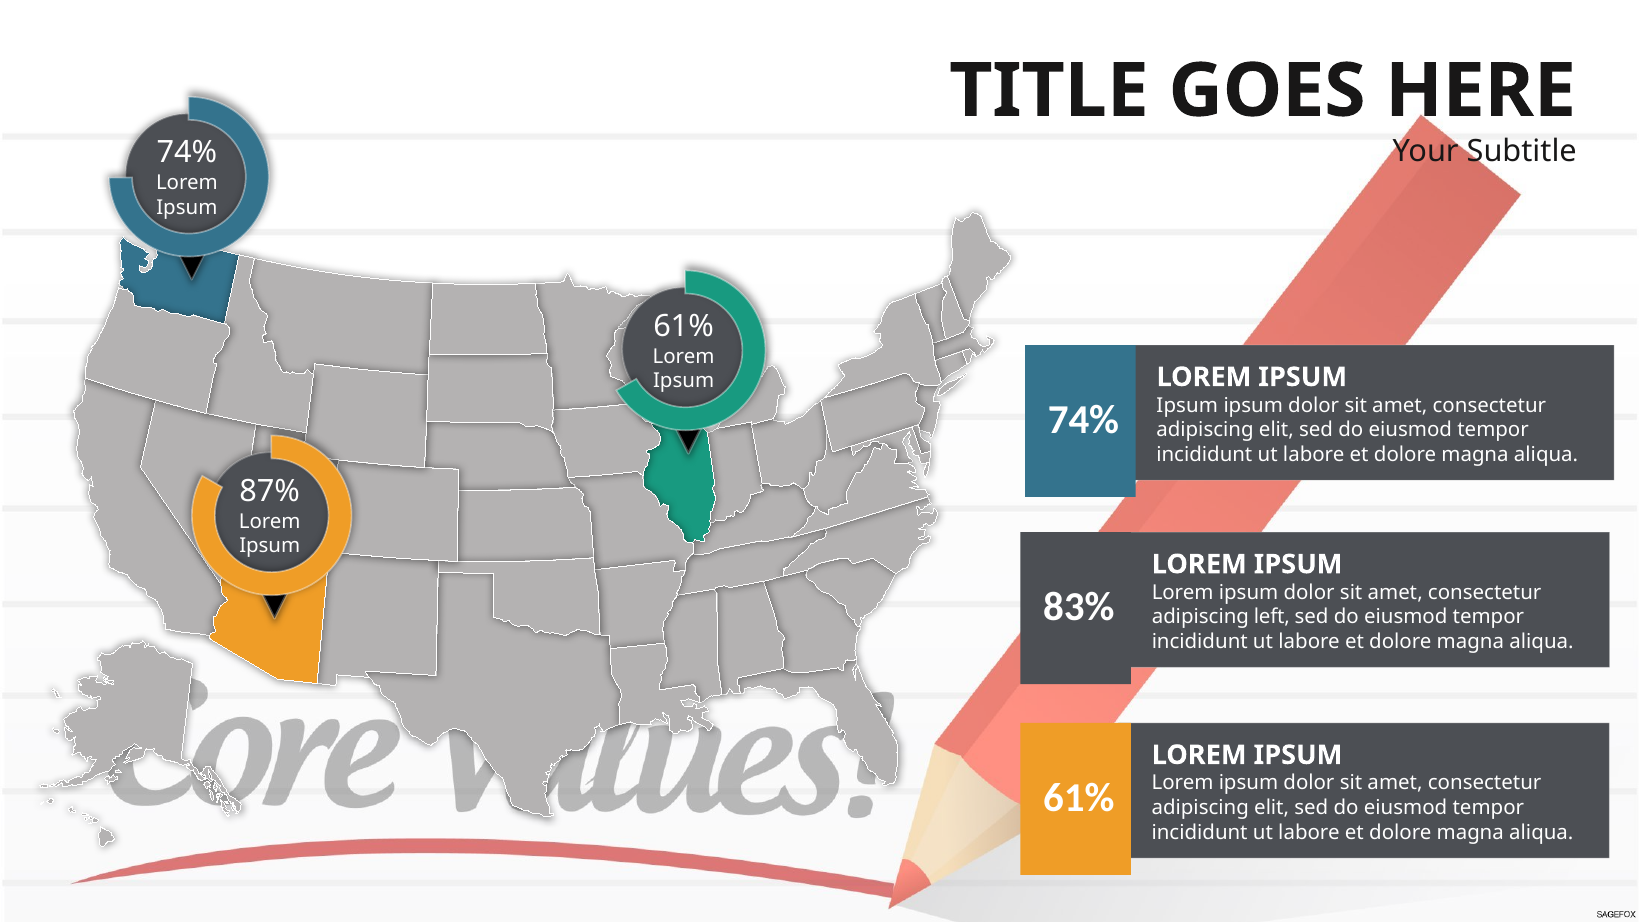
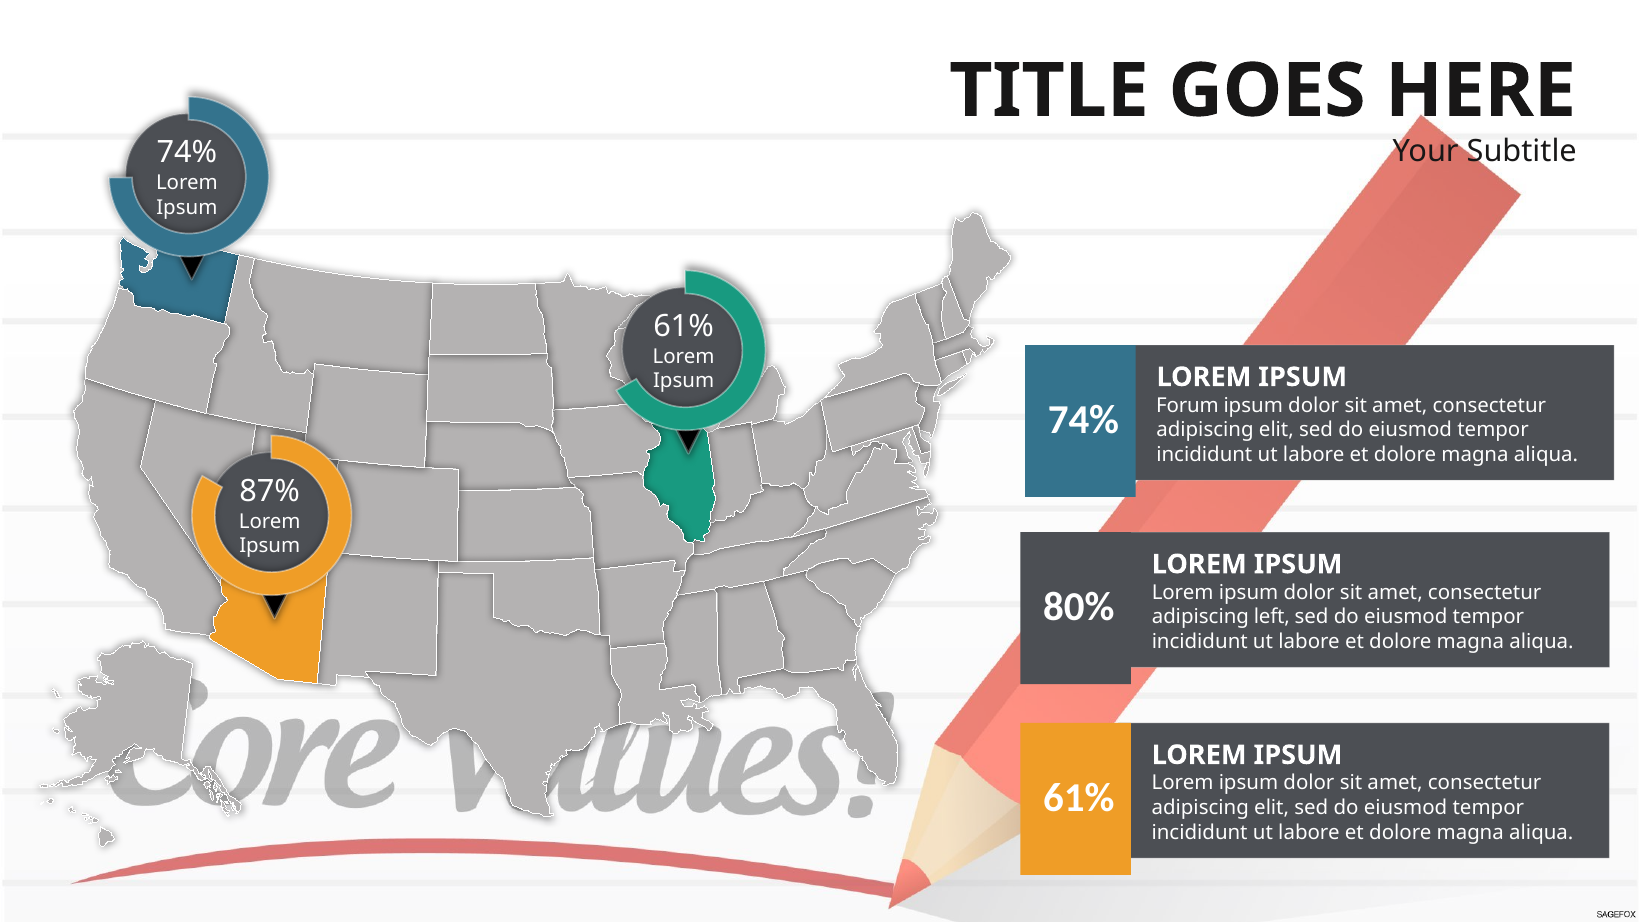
Ipsum at (1187, 405): Ipsum -> Forum
83%: 83% -> 80%
